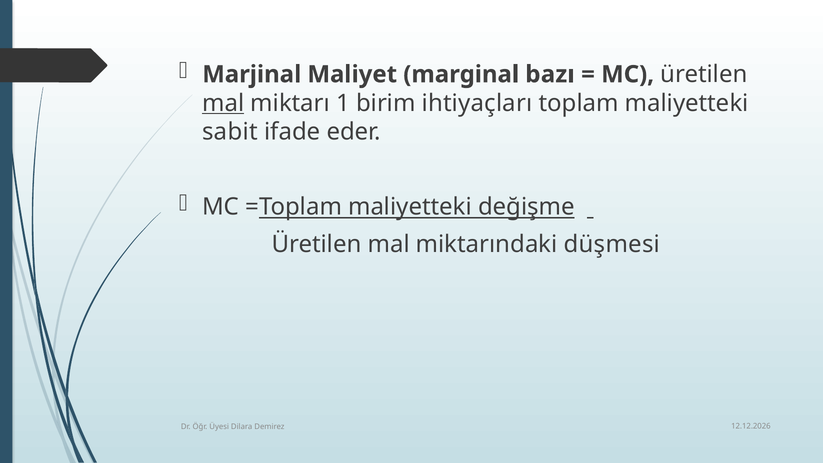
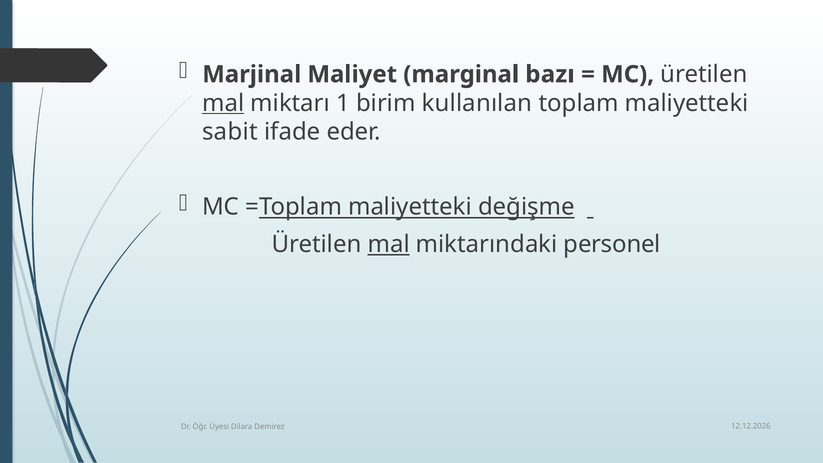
ihtiyaçları: ihtiyaçları -> kullanılan
mal at (389, 244) underline: none -> present
düşmesi: düşmesi -> personel
